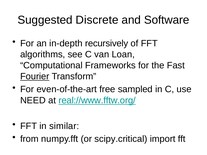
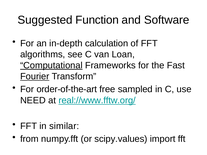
Discrete: Discrete -> Function
recursively: recursively -> calculation
Computational underline: none -> present
even-of-the-art: even-of-the-art -> order-of-the-art
scipy.critical: scipy.critical -> scipy.values
